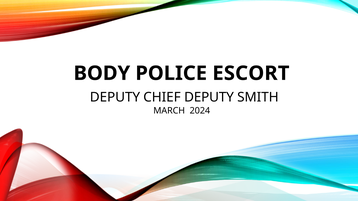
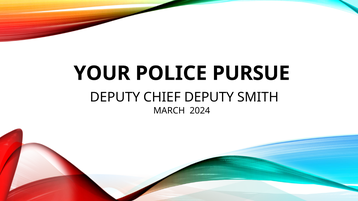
BODY: BODY -> YOUR
ESCORT: ESCORT -> PURSUE
